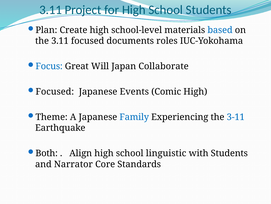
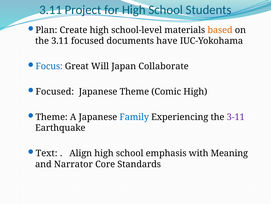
based colour: blue -> orange
roles: roles -> have
Japanese Events: Events -> Theme
3-11 colour: blue -> purple
Both: Both -> Text
linguistic: linguistic -> emphasis
with Students: Students -> Meaning
